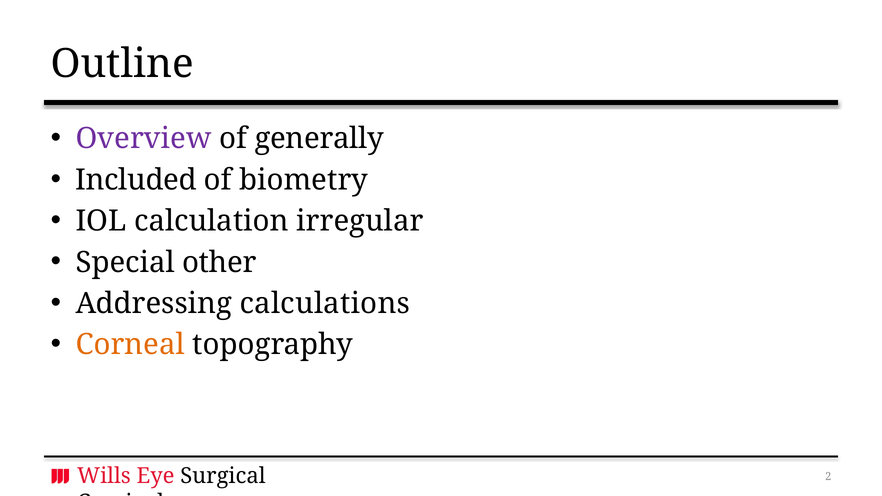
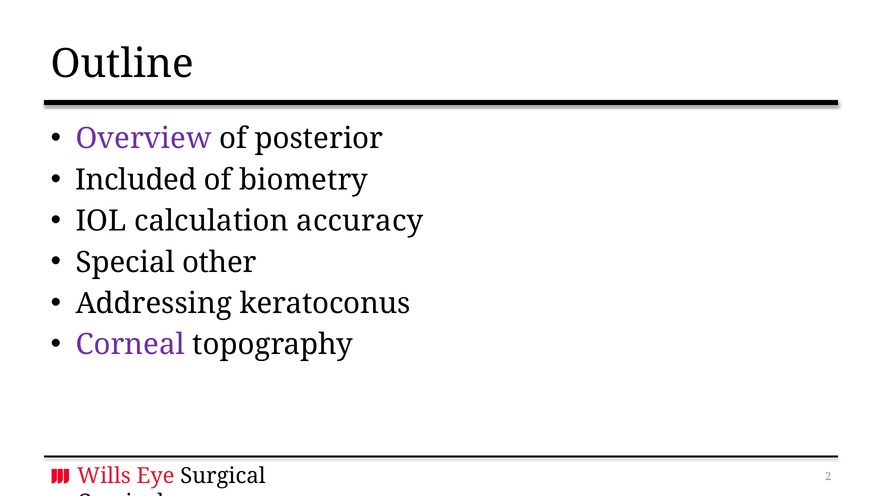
generally: generally -> posterior
irregular: irregular -> accuracy
calculations: calculations -> keratoconus
Corneal colour: orange -> purple
